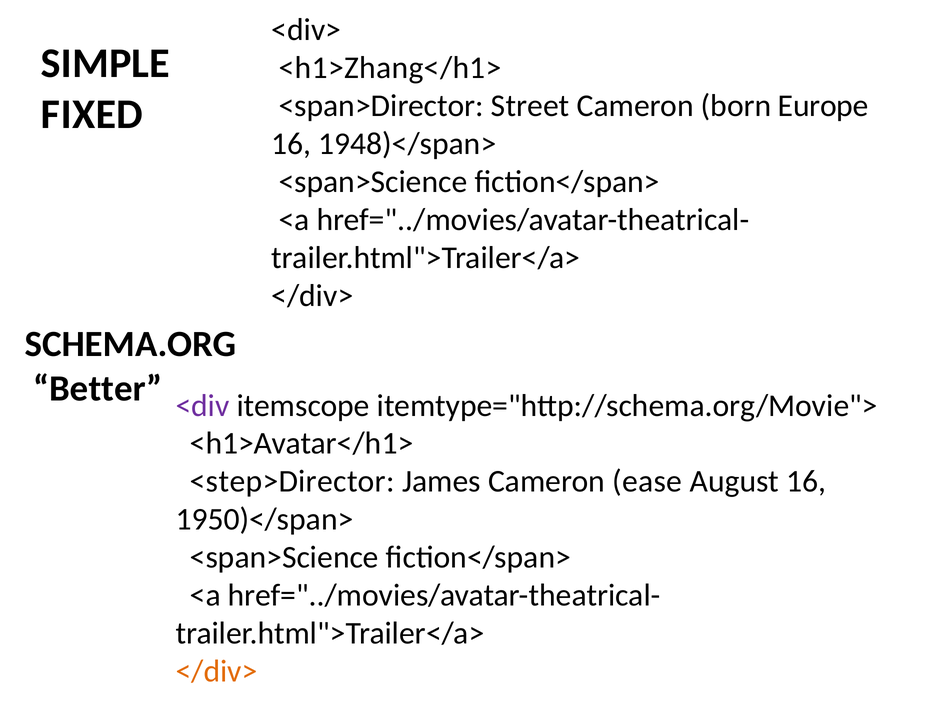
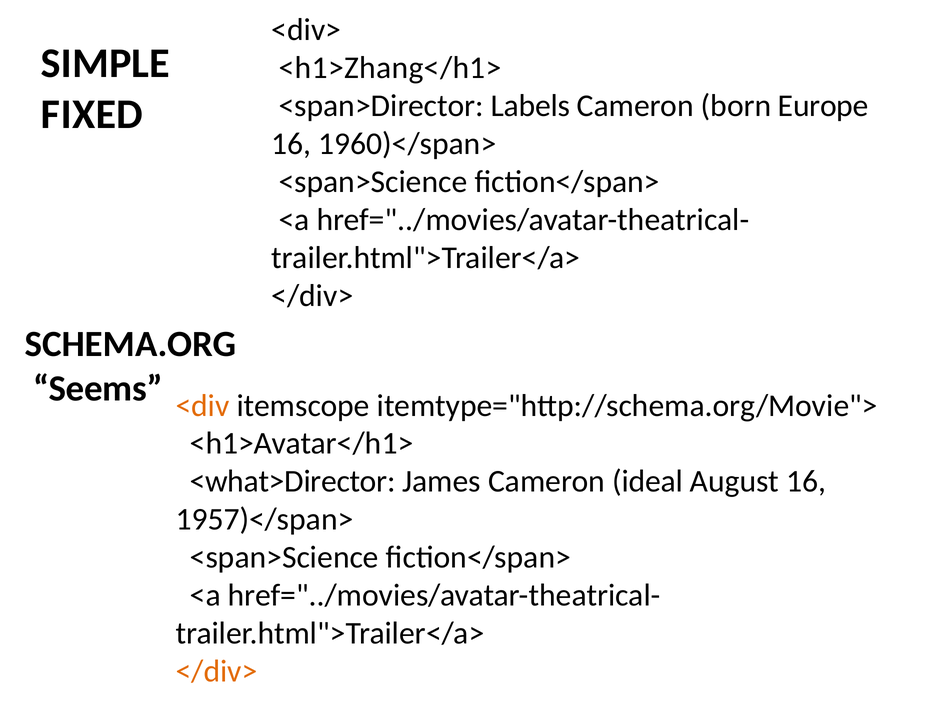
Street: Street -> Labels
1948)</span>: 1948)</span> -> 1960)</span>
Better: Better -> Seems
<div colour: purple -> orange
<step>Director: <step>Director -> <what>Director
ease: ease -> ideal
1950)</span>: 1950)</span> -> 1957)</span>
